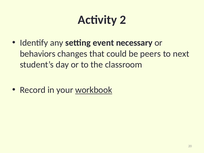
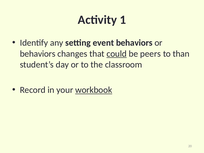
2: 2 -> 1
event necessary: necessary -> behaviors
could underline: none -> present
next: next -> than
